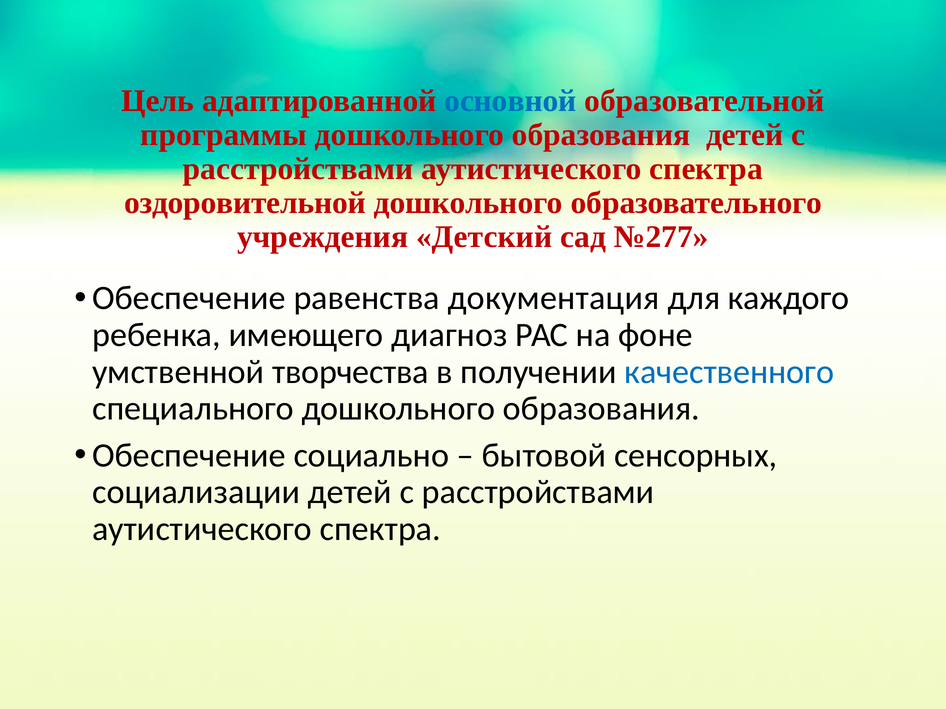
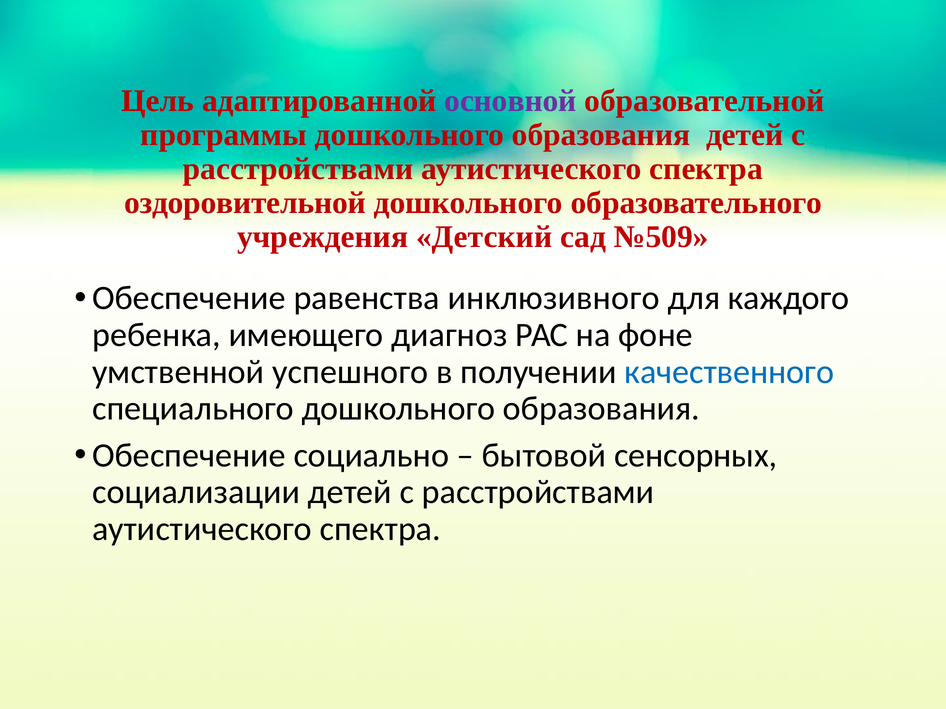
основной colour: blue -> purple
№277: №277 -> №509
документация: документация -> инклюзивного
творчества: творчества -> успешного
